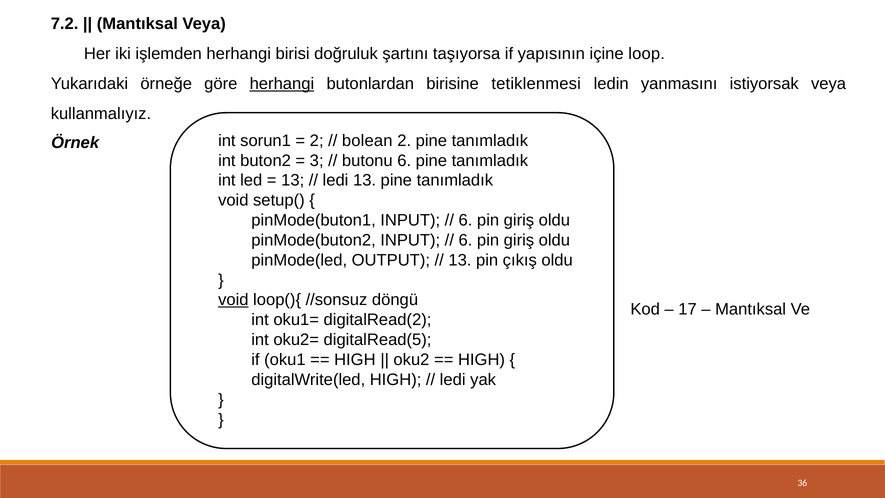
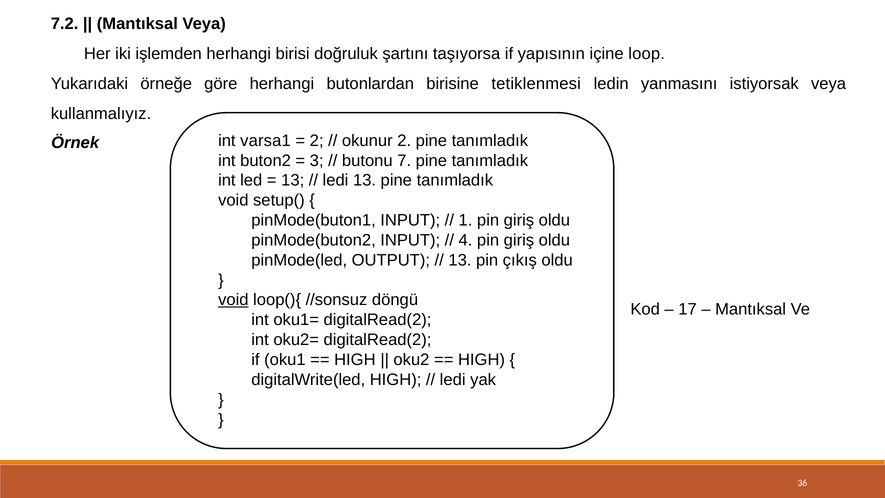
herhangi at (282, 84) underline: present -> none
sorun1: sorun1 -> varsa1
bolean: bolean -> okunur
butonu 6: 6 -> 7
6 at (465, 220): 6 -> 1
6 at (465, 240): 6 -> 4
oku2= digitalRead(5: digitalRead(5 -> digitalRead(2
